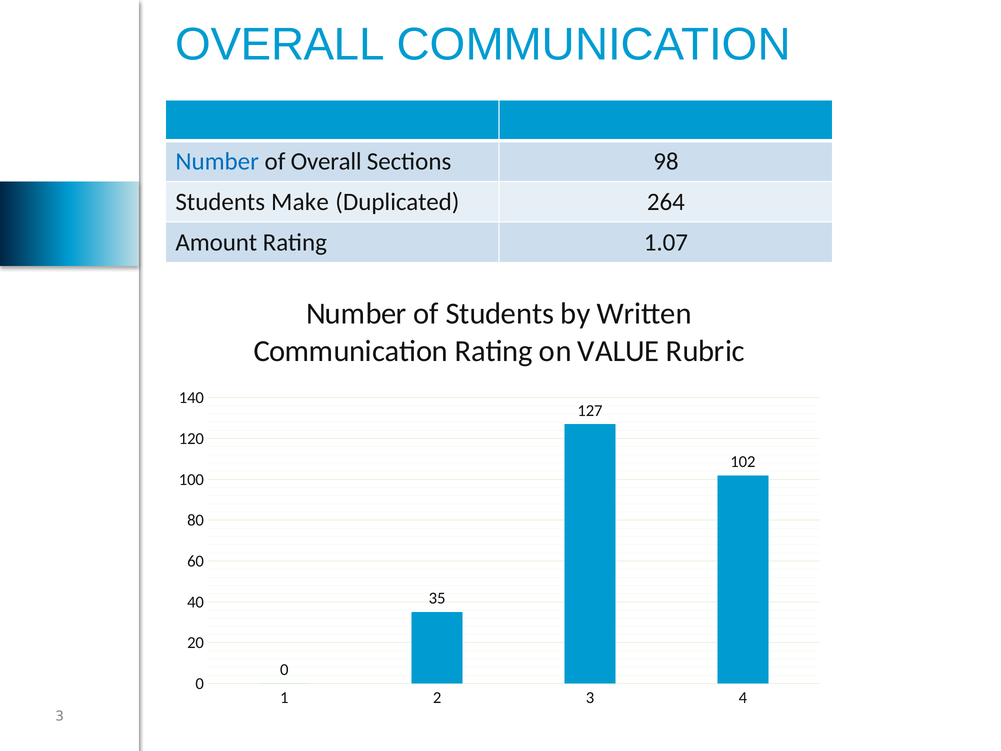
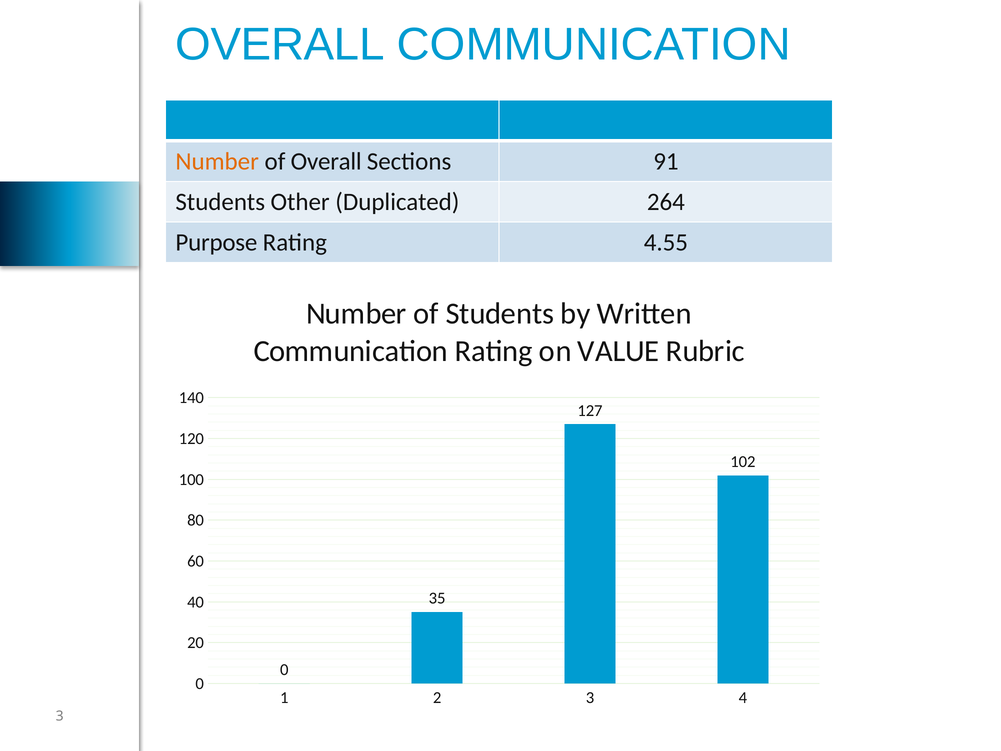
Number at (217, 161) colour: blue -> orange
98: 98 -> 91
Make: Make -> Other
Amount: Amount -> Purpose
1.07: 1.07 -> 4.55
